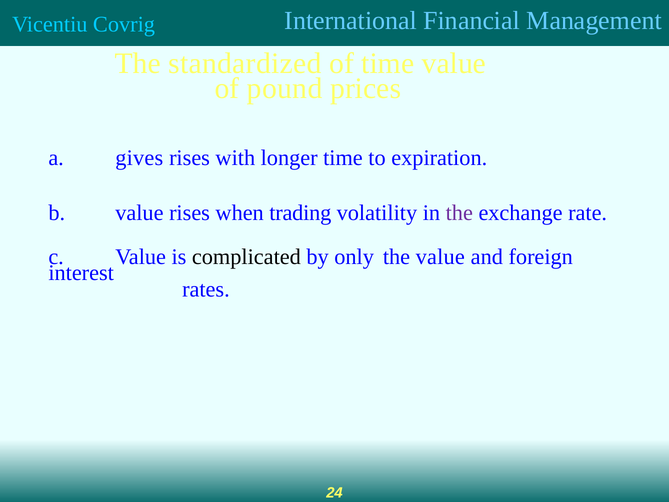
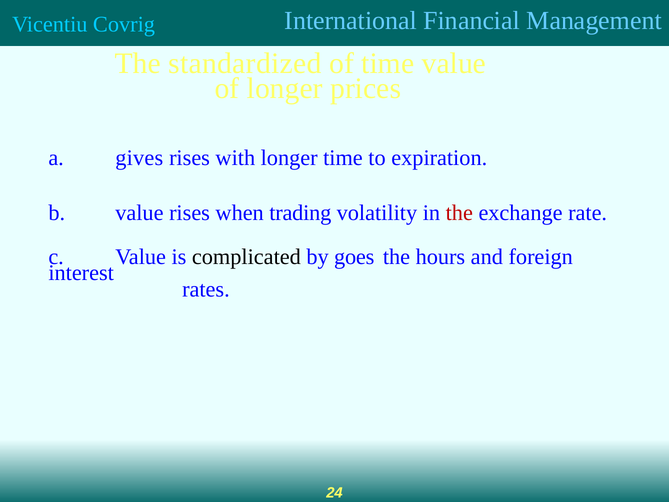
of pound: pound -> longer
the at (459, 213) colour: purple -> red
only: only -> goes
the value: value -> hours
